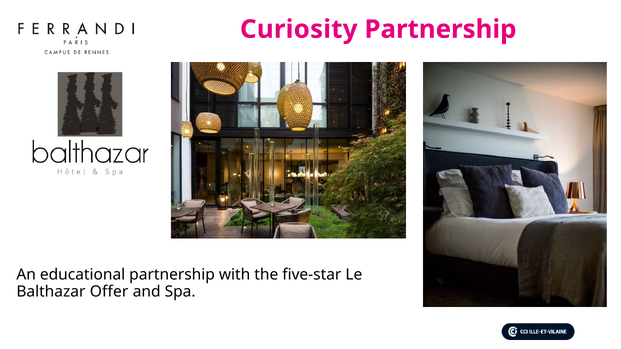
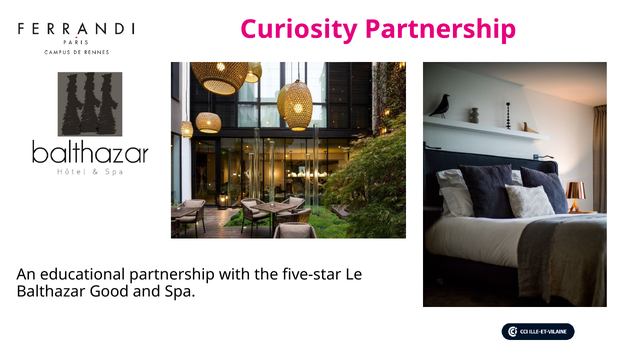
Offer: Offer -> Good
